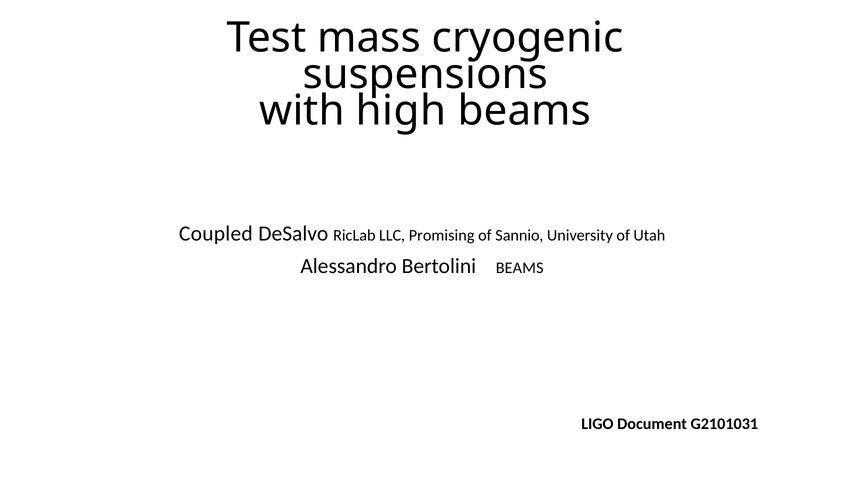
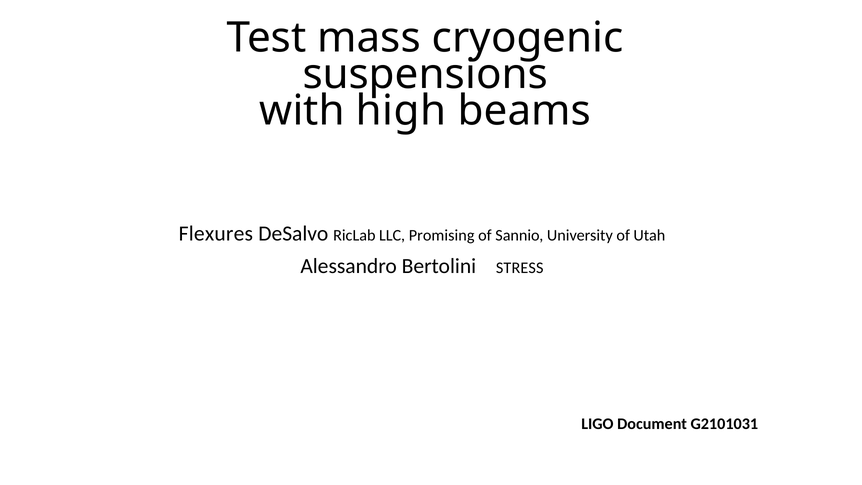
Coupled: Coupled -> Flexures
Bertolini BEAMS: BEAMS -> STRESS
